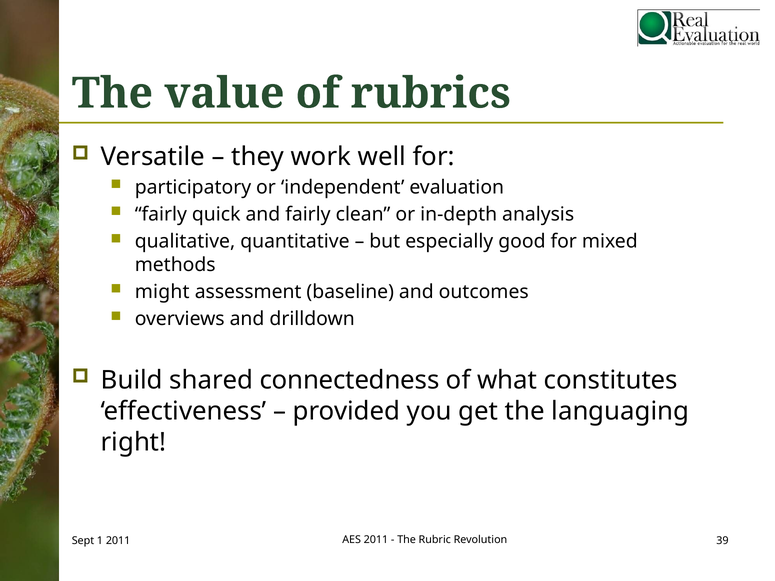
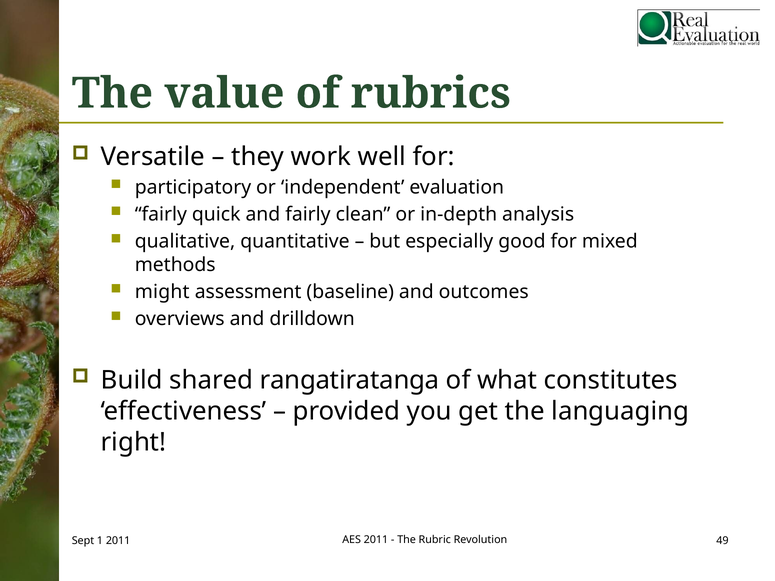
connectedness: connectedness -> rangatiratanga
39: 39 -> 49
